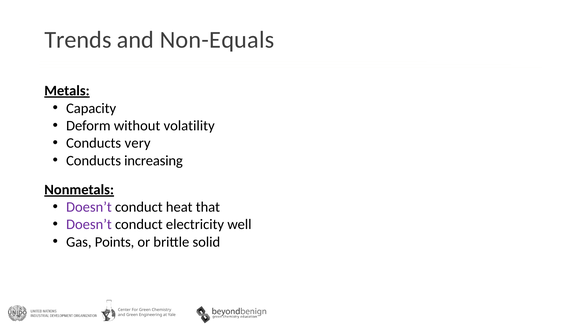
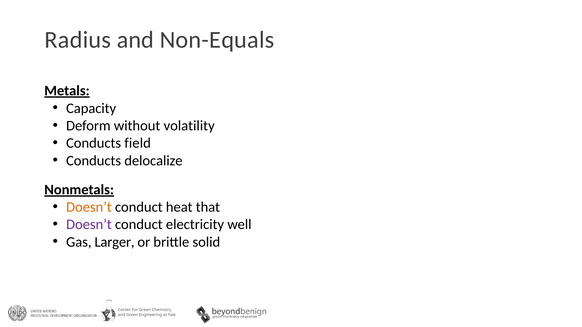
Trends: Trends -> Radius
very: very -> field
increasing: increasing -> delocalize
Doesn’t at (89, 207) colour: purple -> orange
Points: Points -> Larger
